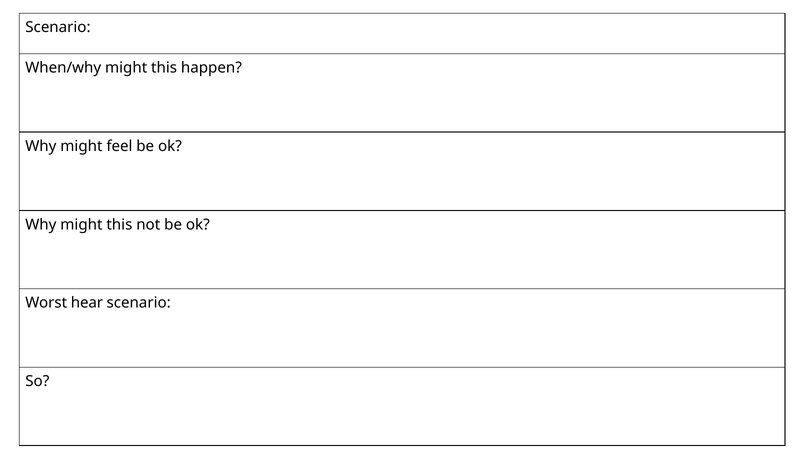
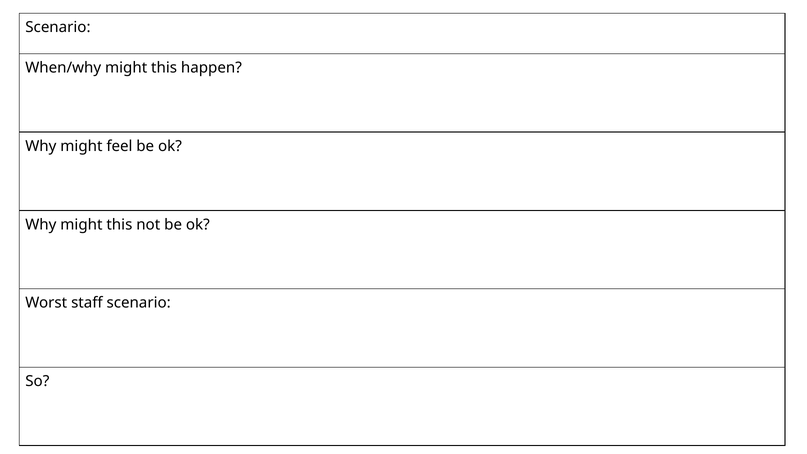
hear: hear -> staff
